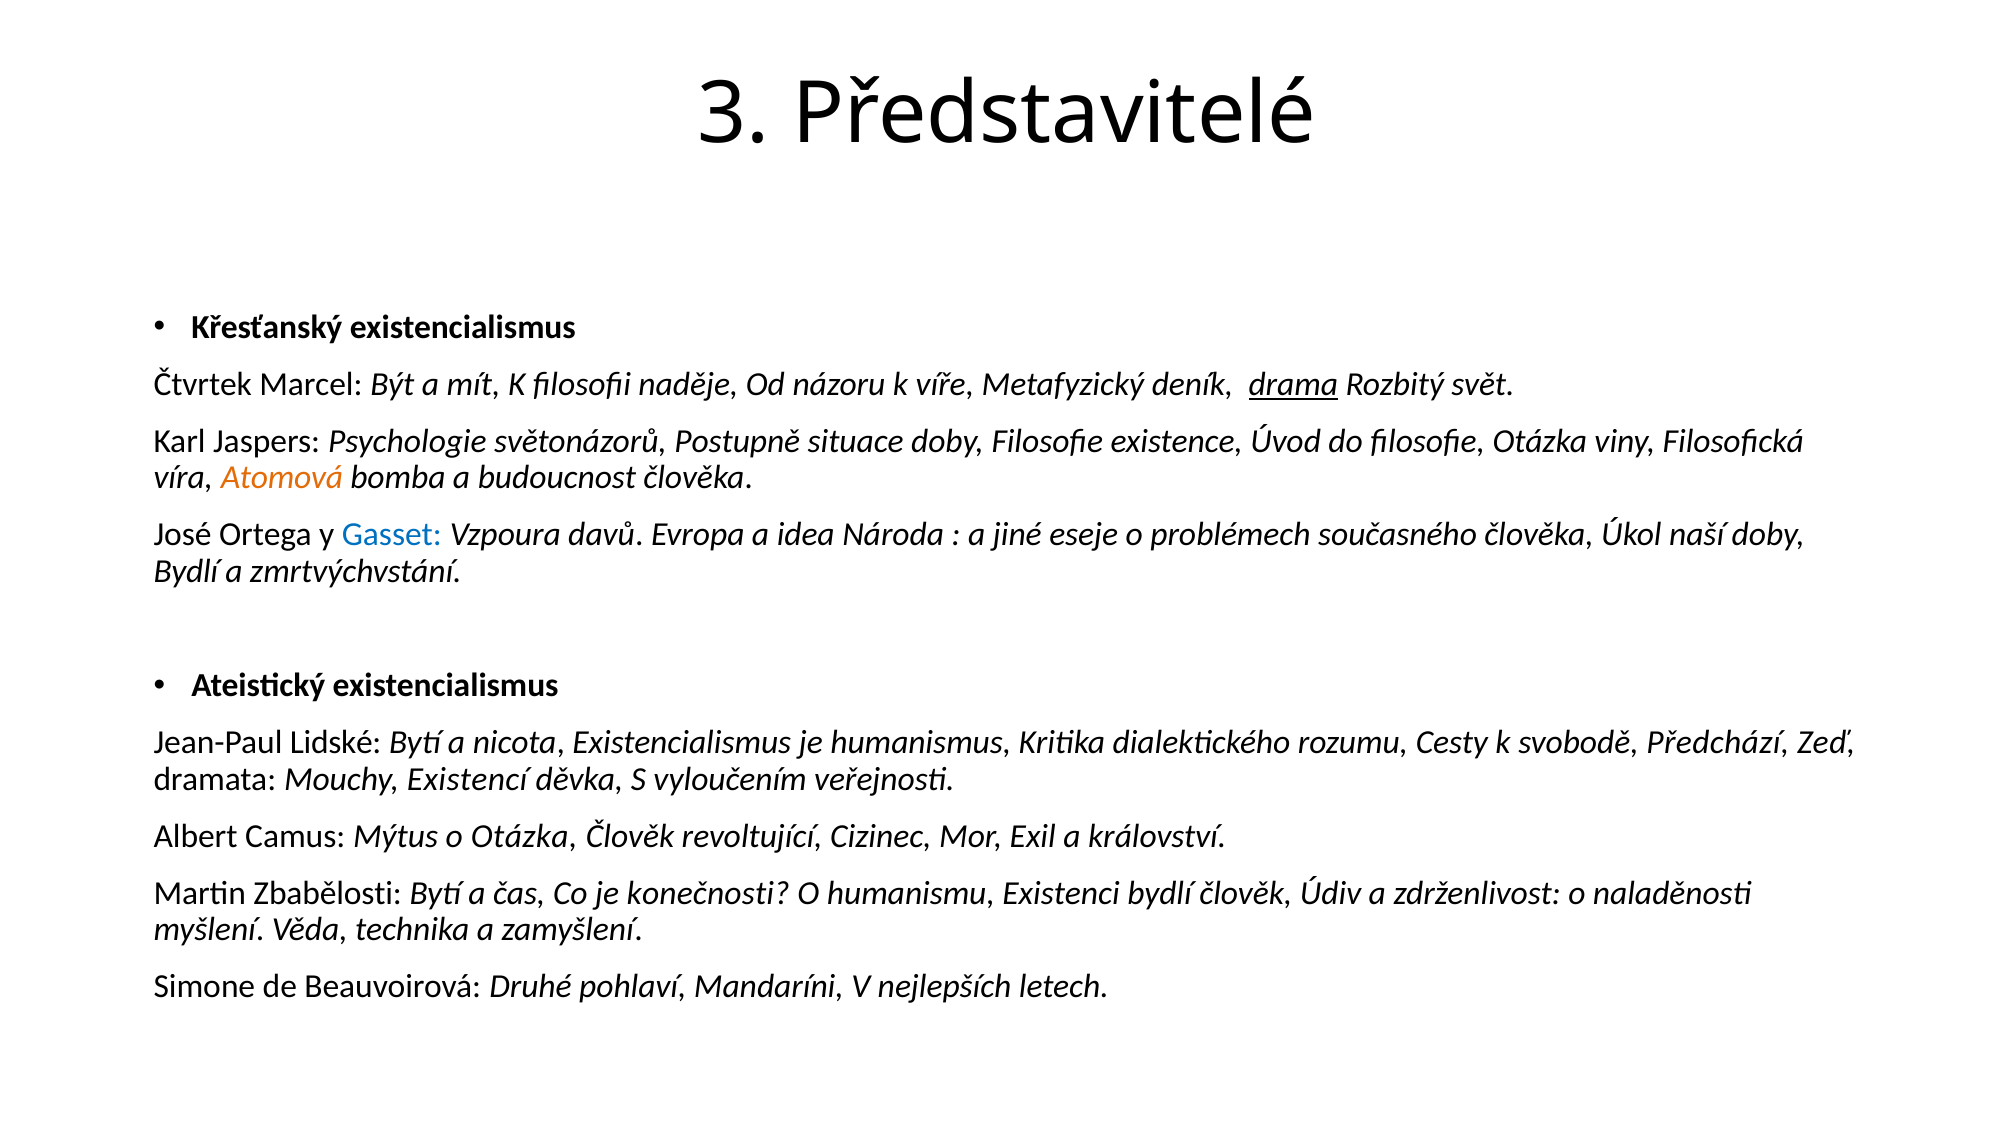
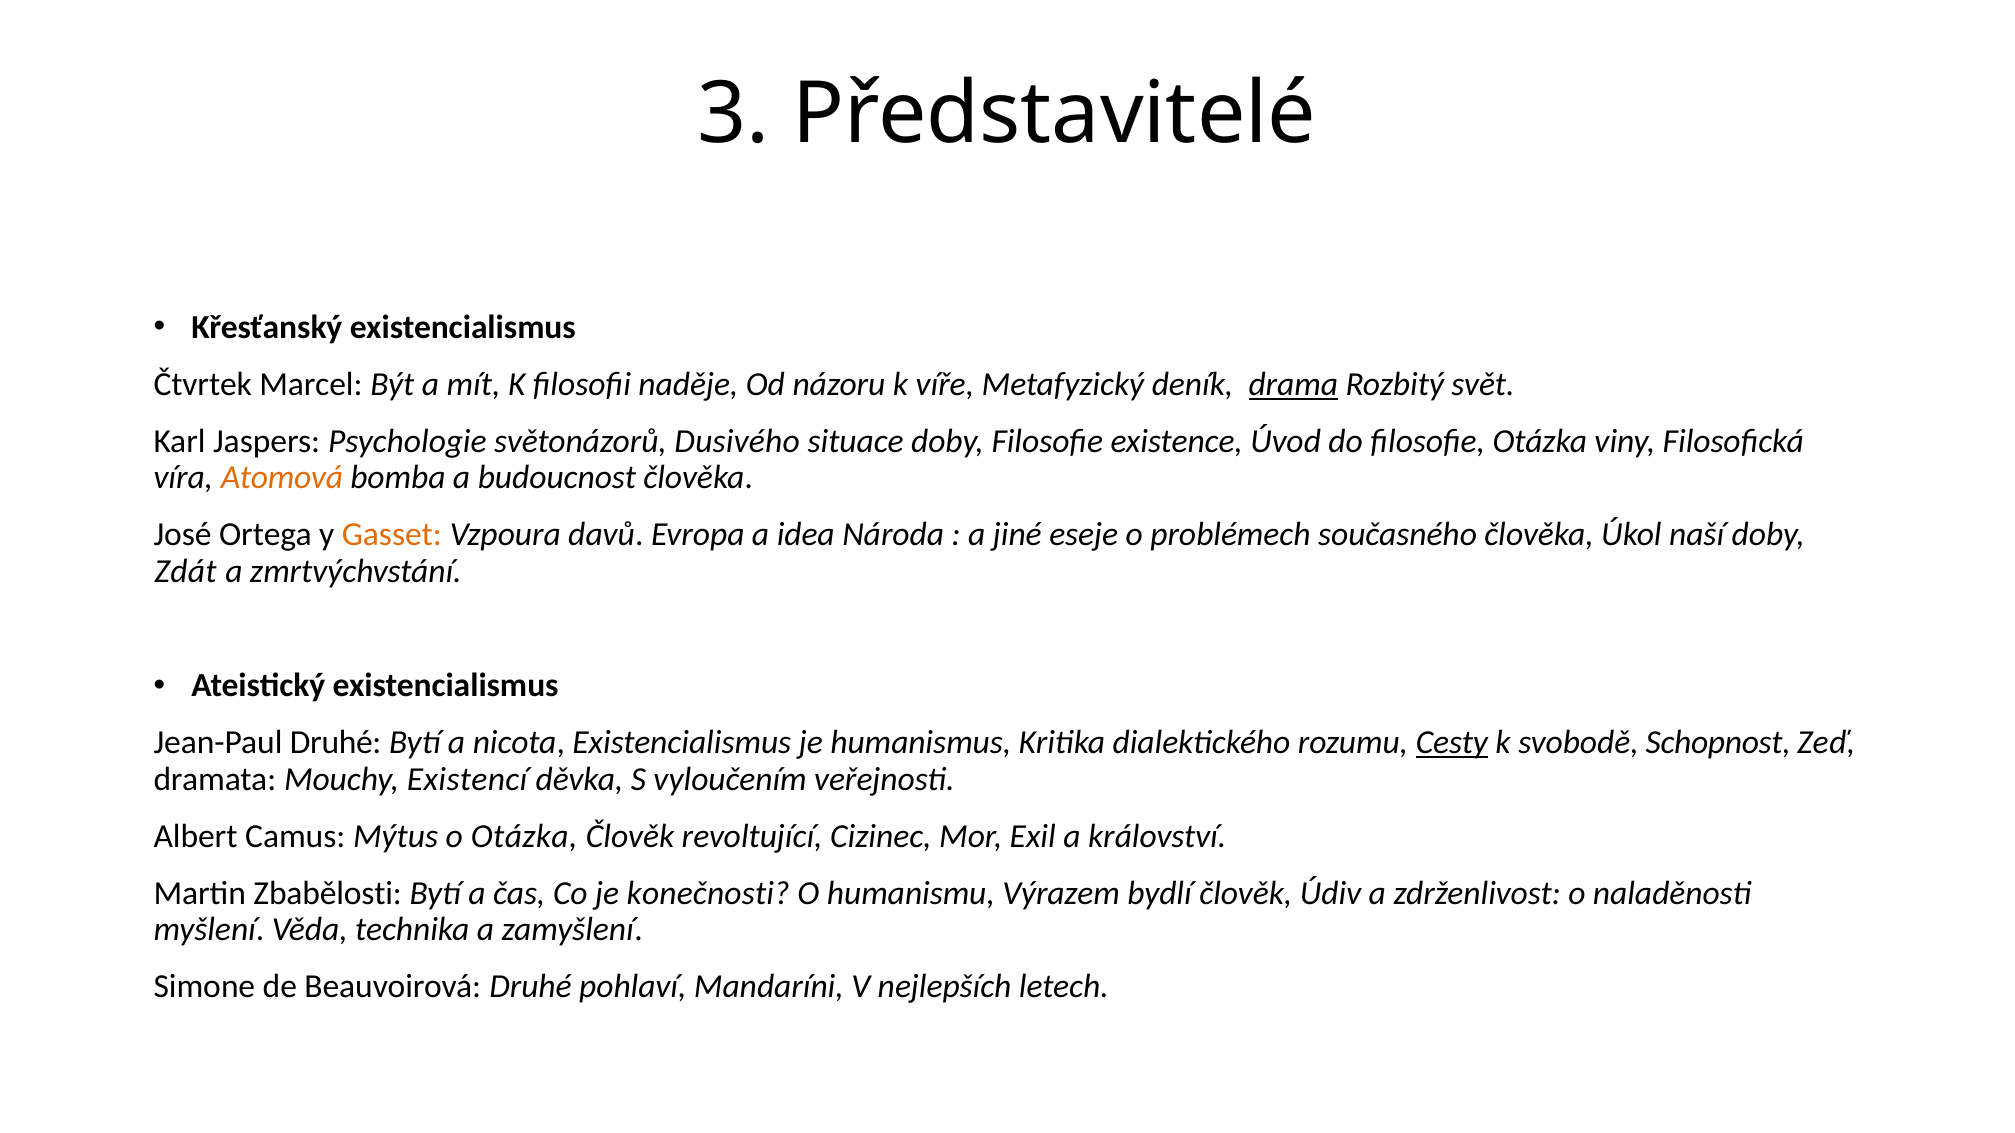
Postupně: Postupně -> Dusivého
Gasset colour: blue -> orange
Bydlí at (186, 571): Bydlí -> Zdát
Jean-Paul Lidské: Lidské -> Druhé
Cesty underline: none -> present
Předchází: Předchází -> Schopnost
Existenci: Existenci -> Výrazem
